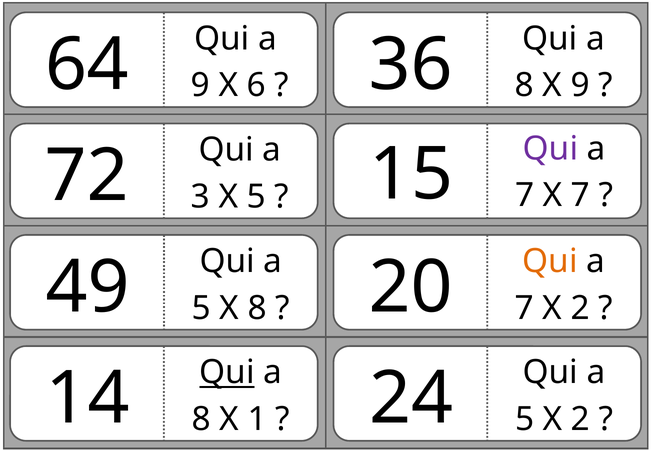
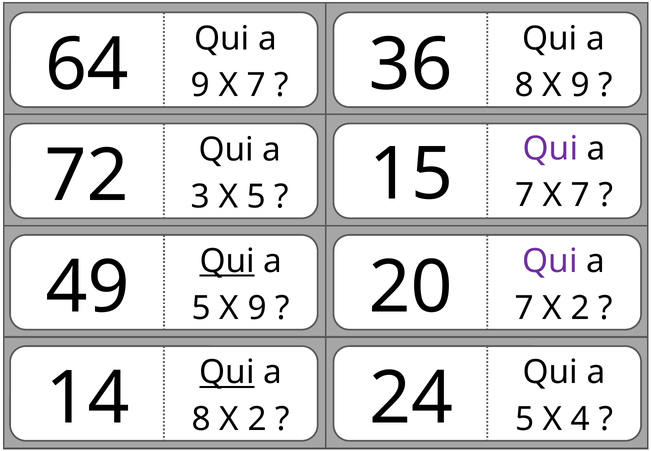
9 X 6: 6 -> 7
Qui at (227, 261) underline: none -> present
Qui at (550, 261) colour: orange -> purple
5 X 8: 8 -> 9
8 X 1: 1 -> 2
5 X 2: 2 -> 4
